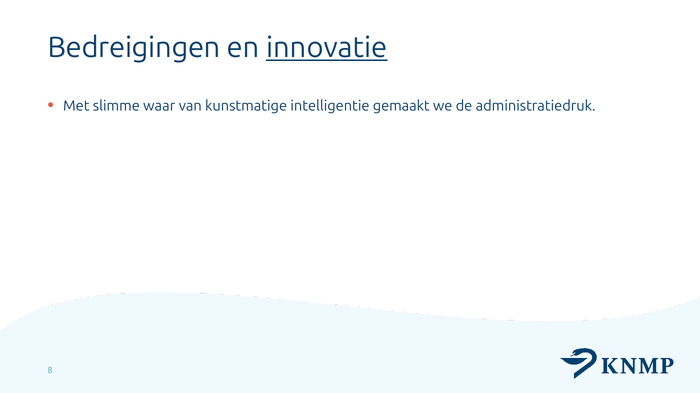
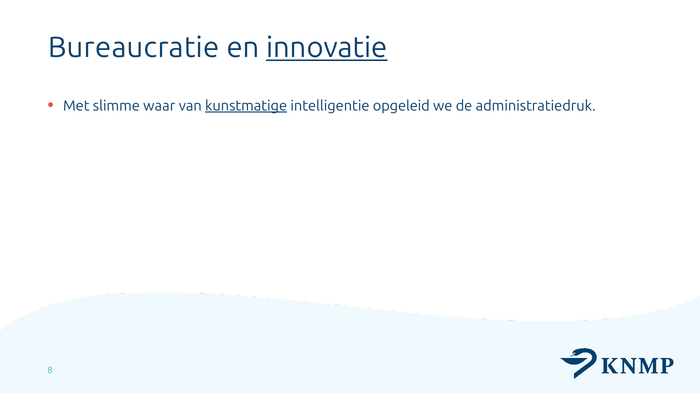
Bedreigingen: Bedreigingen -> Bureaucratie
kunstmatige underline: none -> present
gemaakt: gemaakt -> opgeleid
